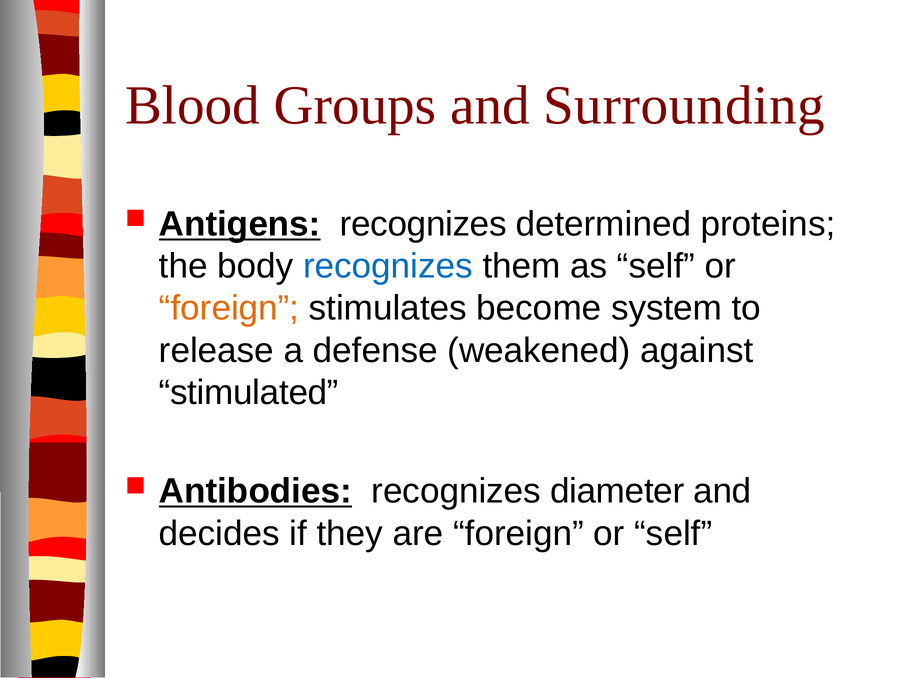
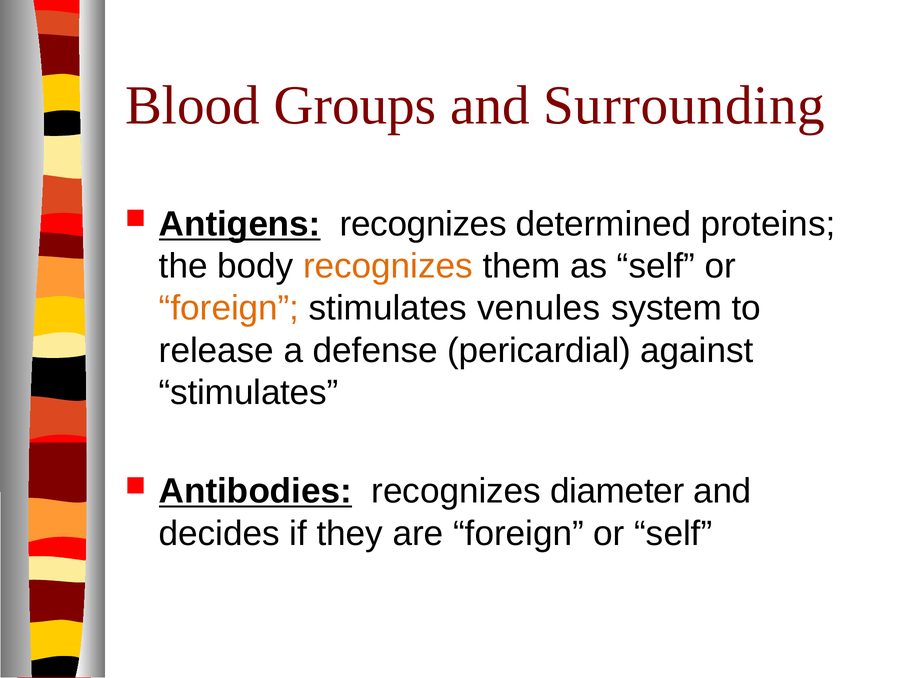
recognizes at (388, 266) colour: blue -> orange
become: become -> venules
weakened: weakened -> pericardial
stimulated at (249, 393): stimulated -> stimulates
